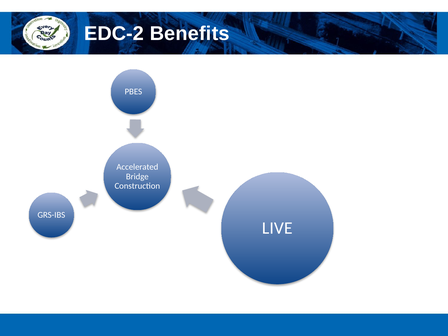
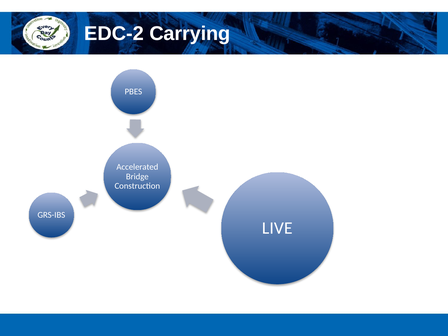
Benefits: Benefits -> Carrying
